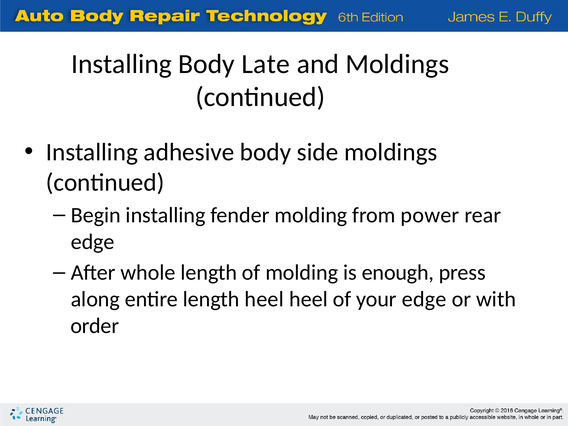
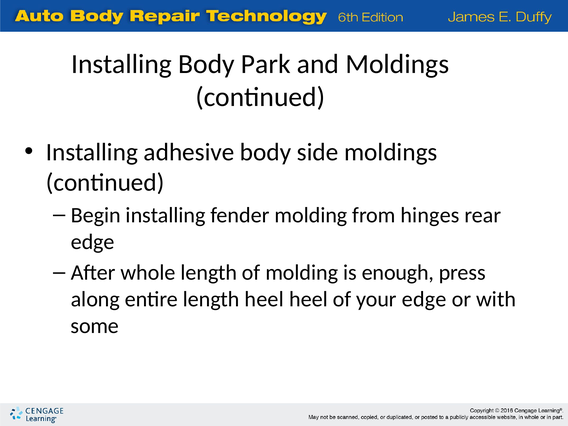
Late: Late -> Park
power: power -> hinges
order: order -> some
